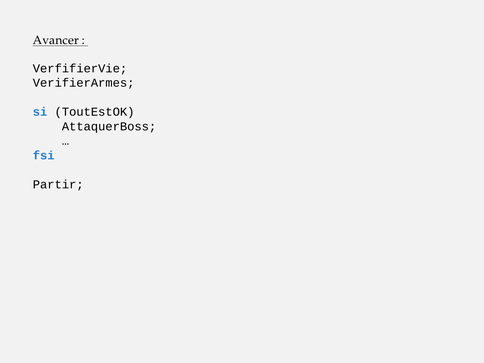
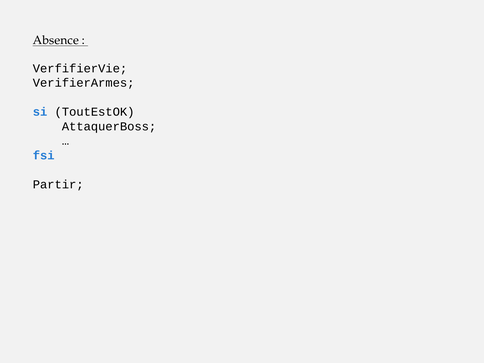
Avancer: Avancer -> Absence
